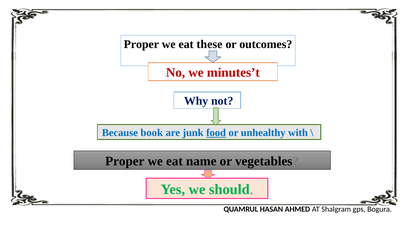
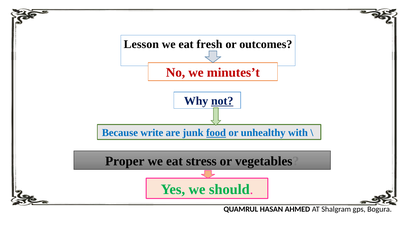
Proper at (141, 44): Proper -> Lesson
these: these -> fresh
not underline: none -> present
book: book -> write
name: name -> stress
